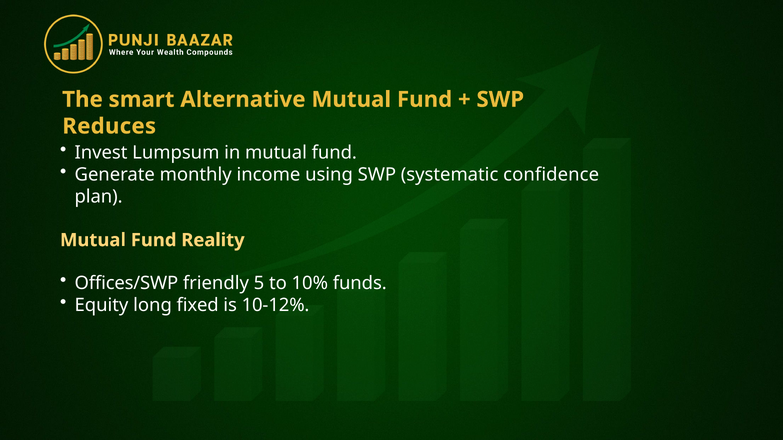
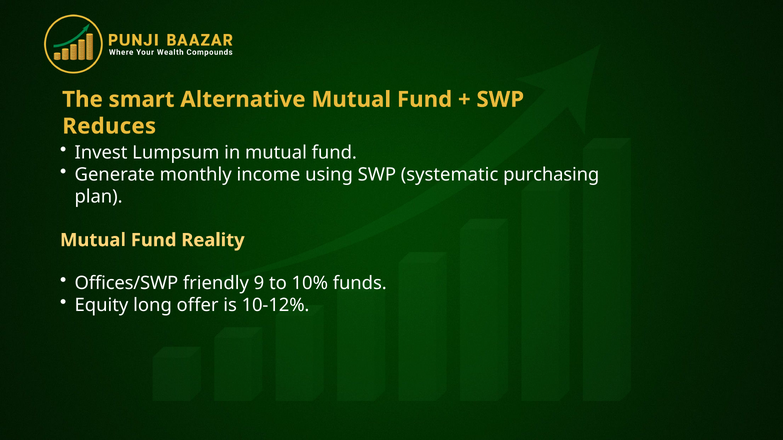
confidence: confidence -> purchasing
5: 5 -> 9
fixed: fixed -> offer
